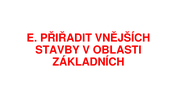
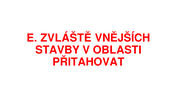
PŘIŘADIT: PŘIŘADIT -> ZVLÁŠTĚ
ZÁKLADNÍCH: ZÁKLADNÍCH -> PŘITAHOVAT
